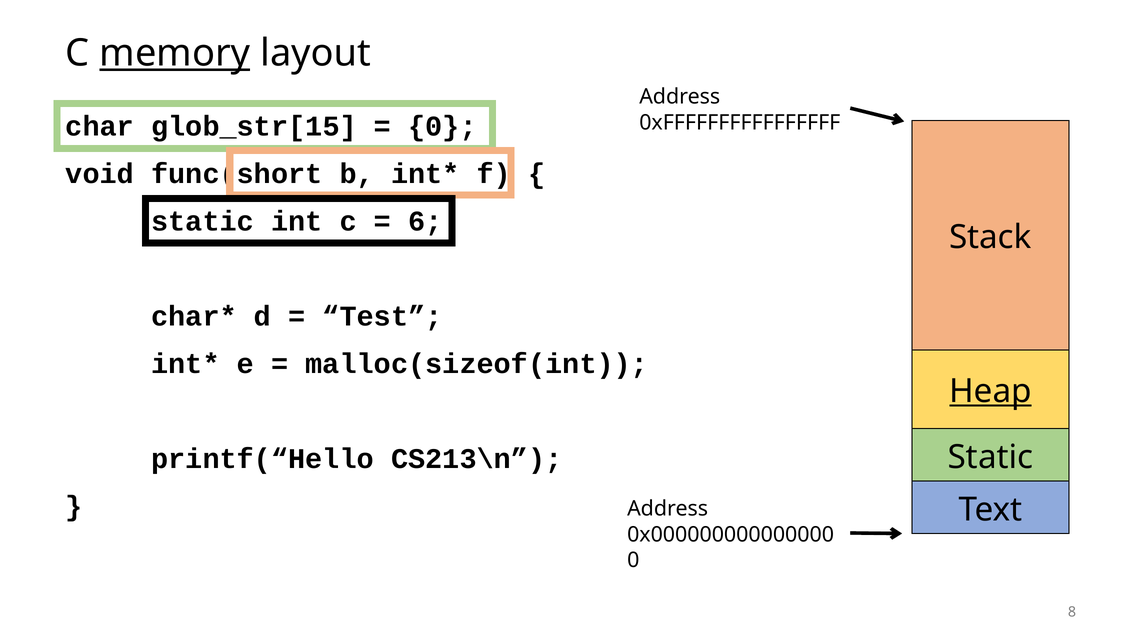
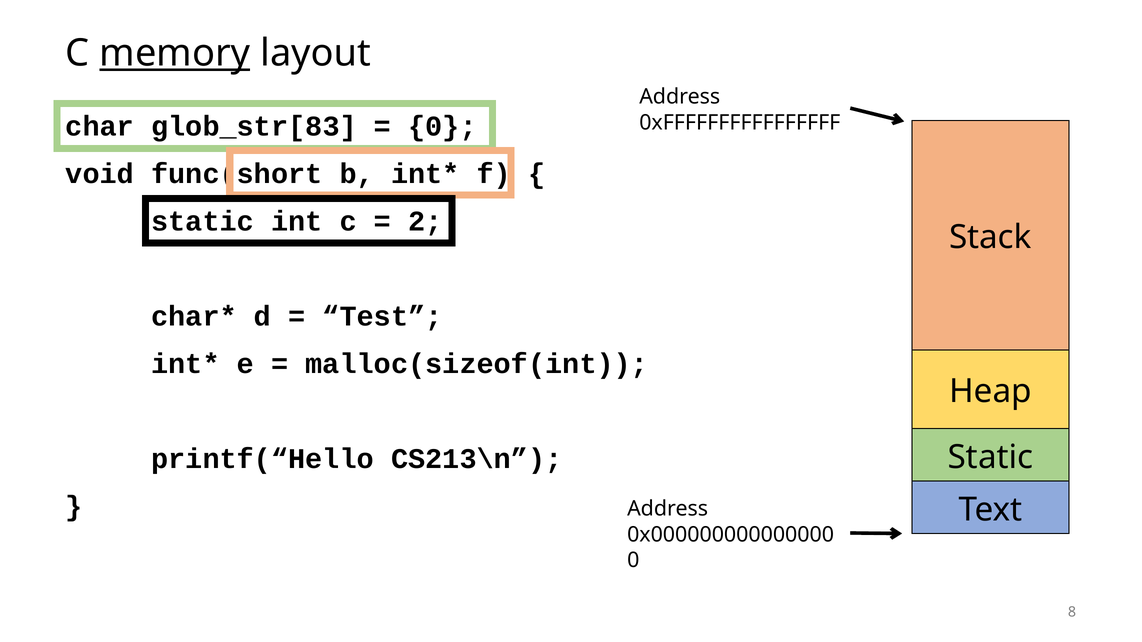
glob_str[15: glob_str[15 -> glob_str[83
6: 6 -> 2
Heap underline: present -> none
